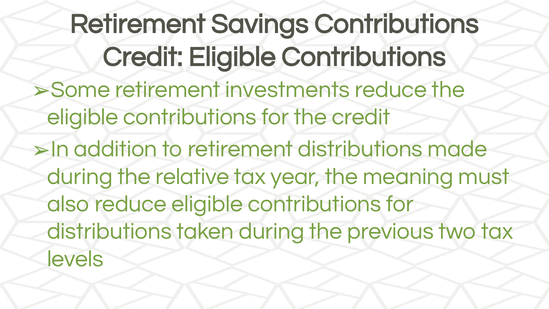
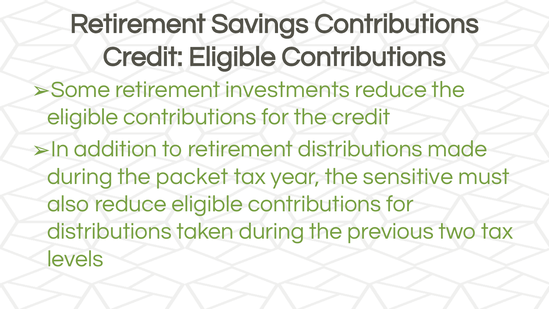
relative: relative -> packet
meaning: meaning -> sensitive
